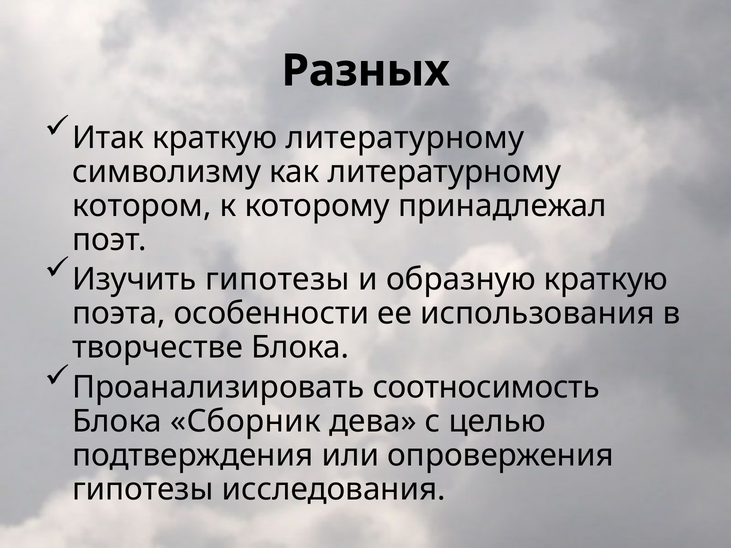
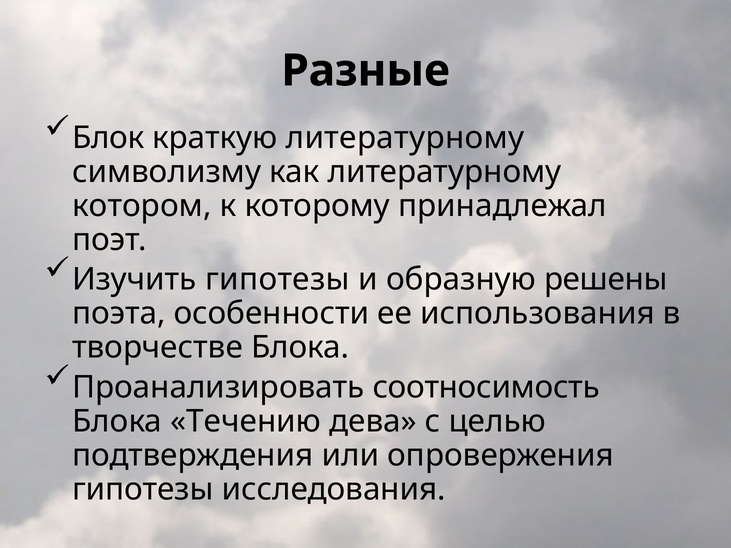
Разных: Разных -> Разные
Итак: Итак -> Блок
образную краткую: краткую -> решены
Сборник: Сборник -> Течению
